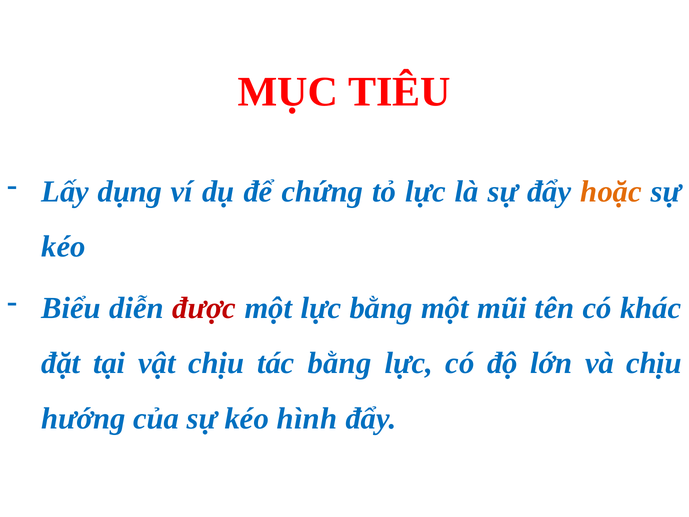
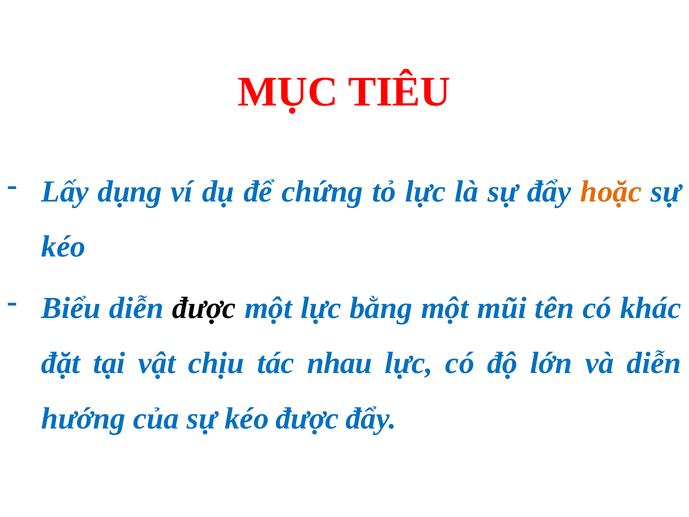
được at (204, 308) colour: red -> black
tác bằng: bằng -> nhau
và chịu: chịu -> diễn
kéo hình: hình -> được
